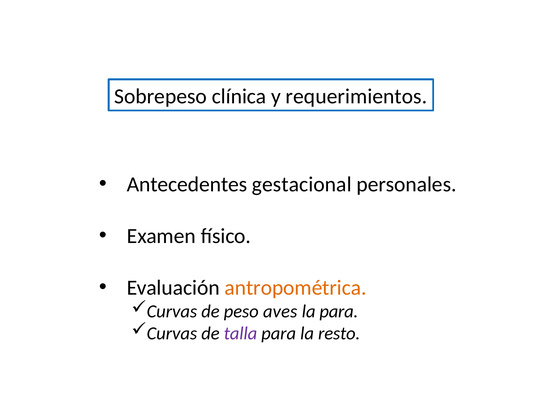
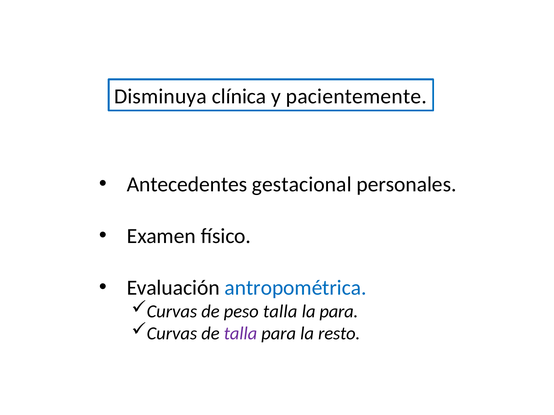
Sobrepeso: Sobrepeso -> Disminuya
requerimientos: requerimientos -> pacientemente
antropométrica colour: orange -> blue
peso aves: aves -> talla
